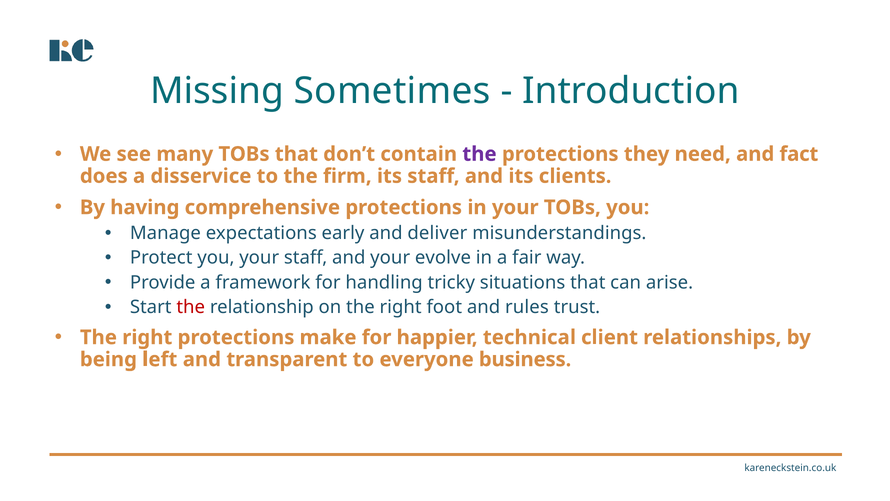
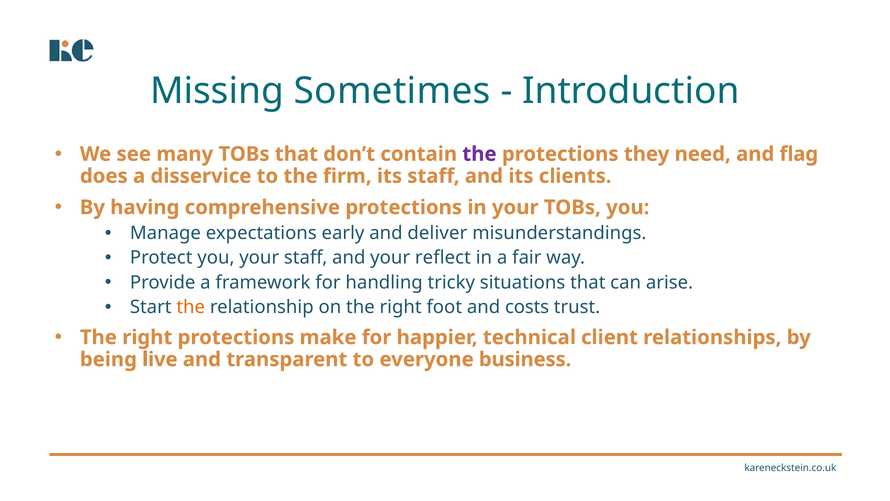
fact: fact -> flag
evolve: evolve -> reflect
the at (191, 307) colour: red -> orange
rules: rules -> costs
left: left -> live
